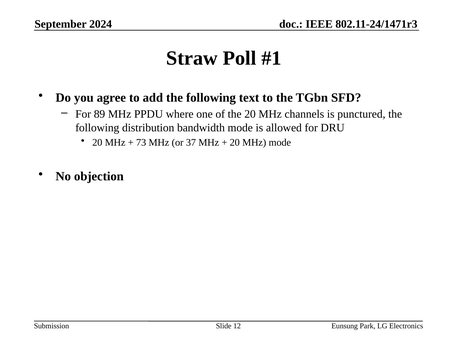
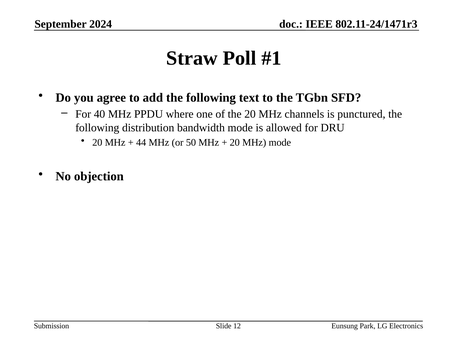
89: 89 -> 40
73: 73 -> 44
37: 37 -> 50
